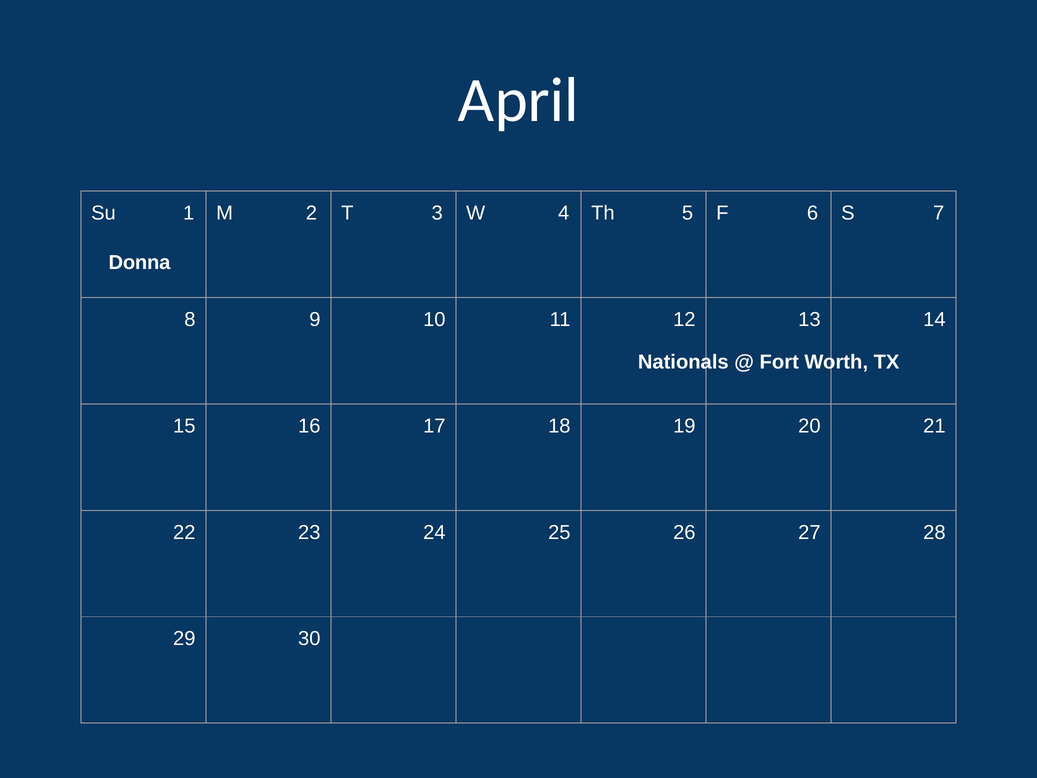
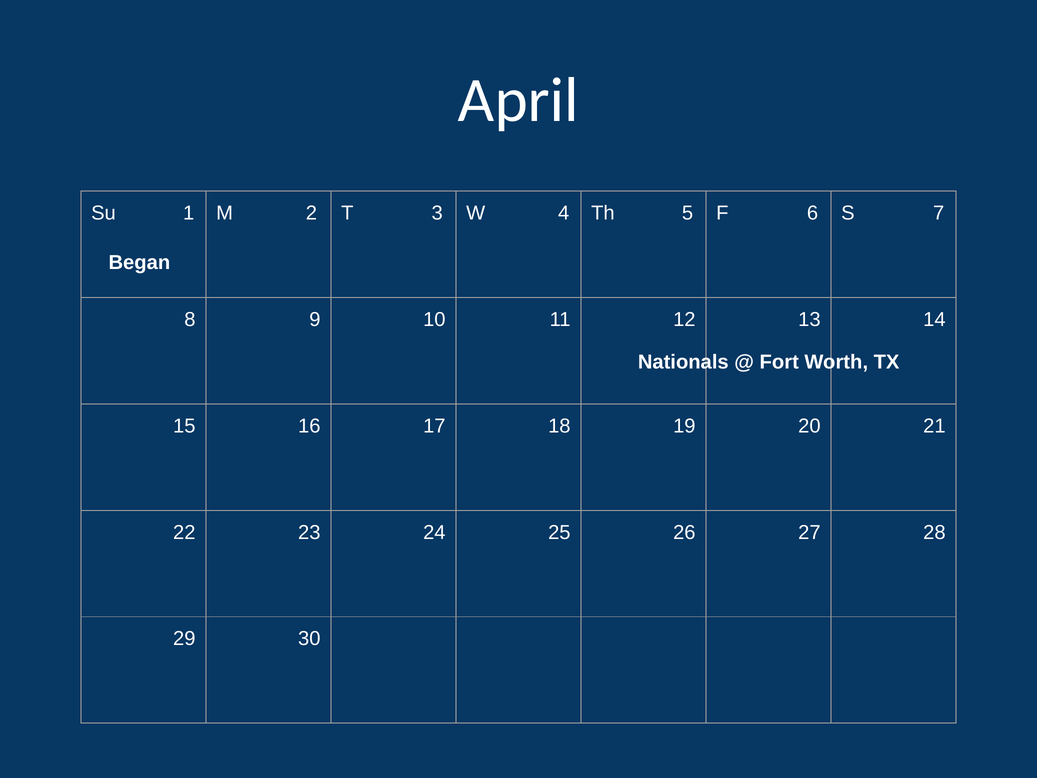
Donna: Donna -> Began
